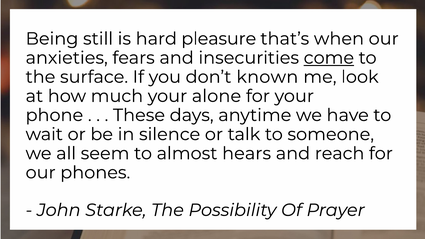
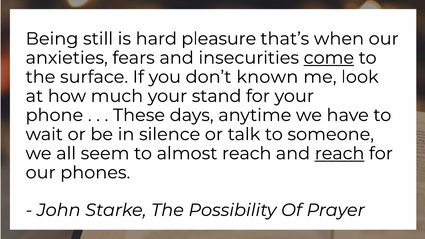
alone: alone -> stand
almost hears: hears -> reach
reach at (340, 153) underline: none -> present
